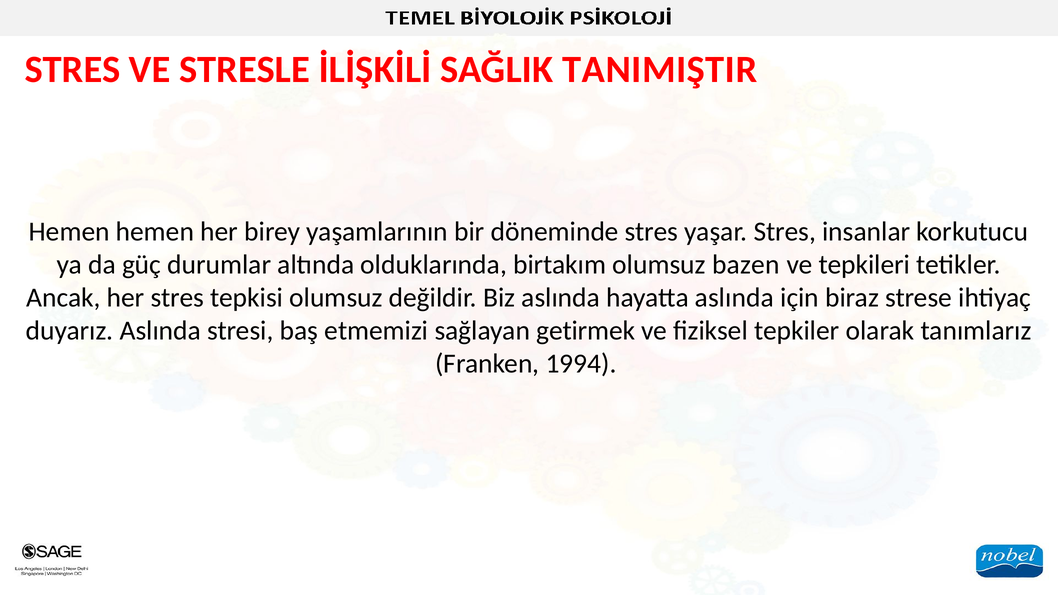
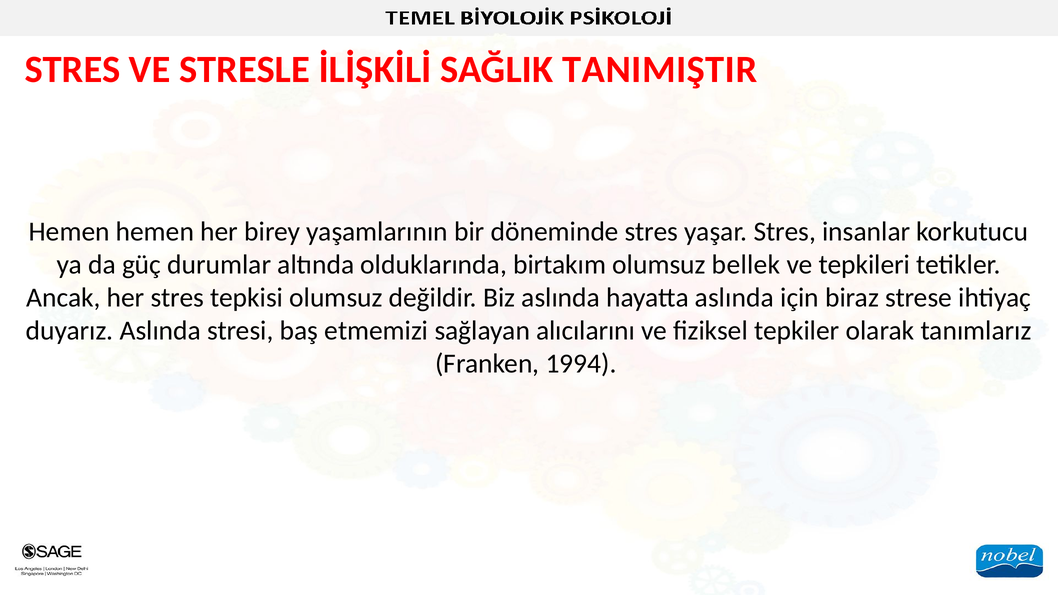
bazen: bazen -> bellek
getirmek: getirmek -> alıcılarını
